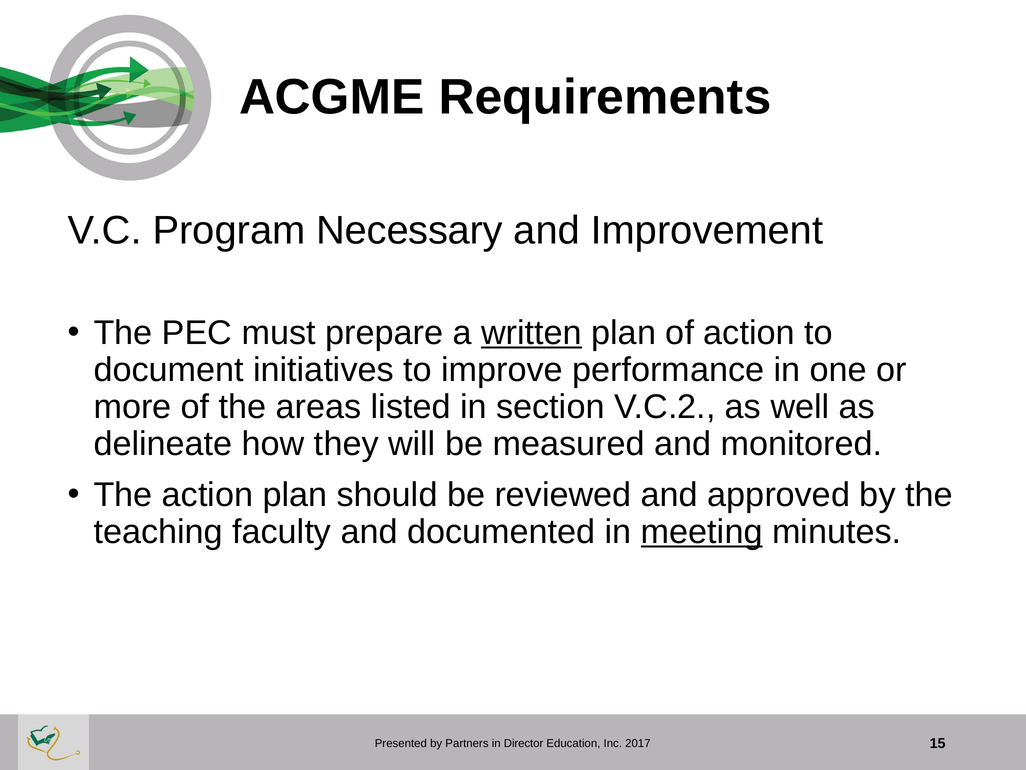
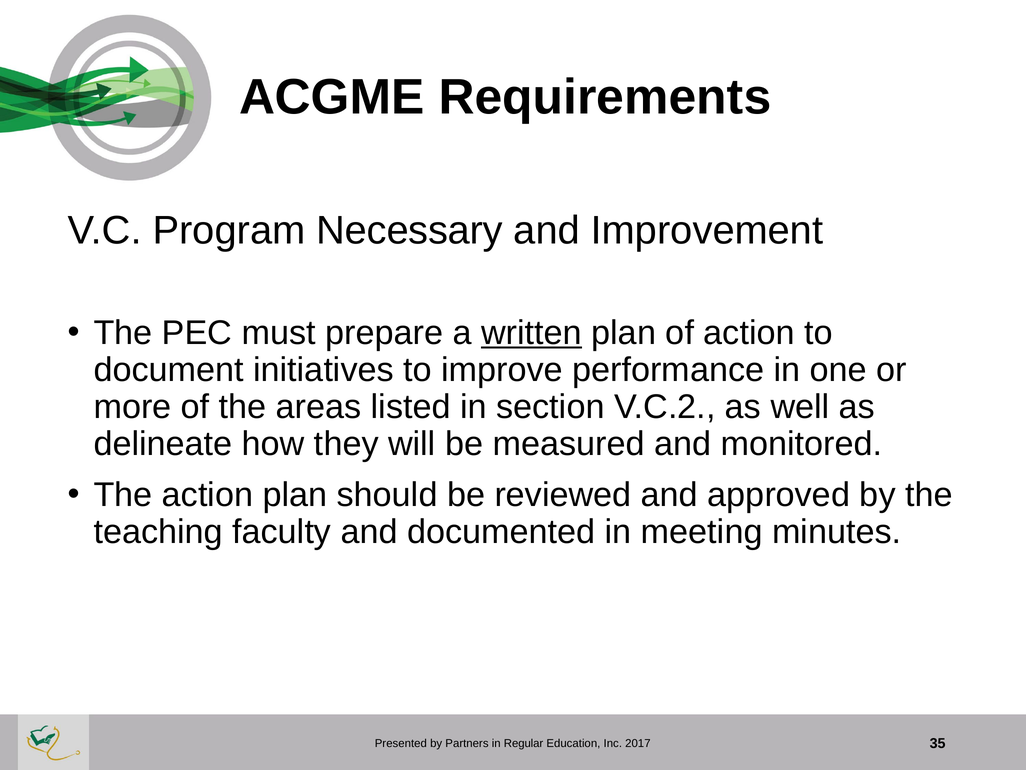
meeting underline: present -> none
Director: Director -> Regular
15: 15 -> 35
